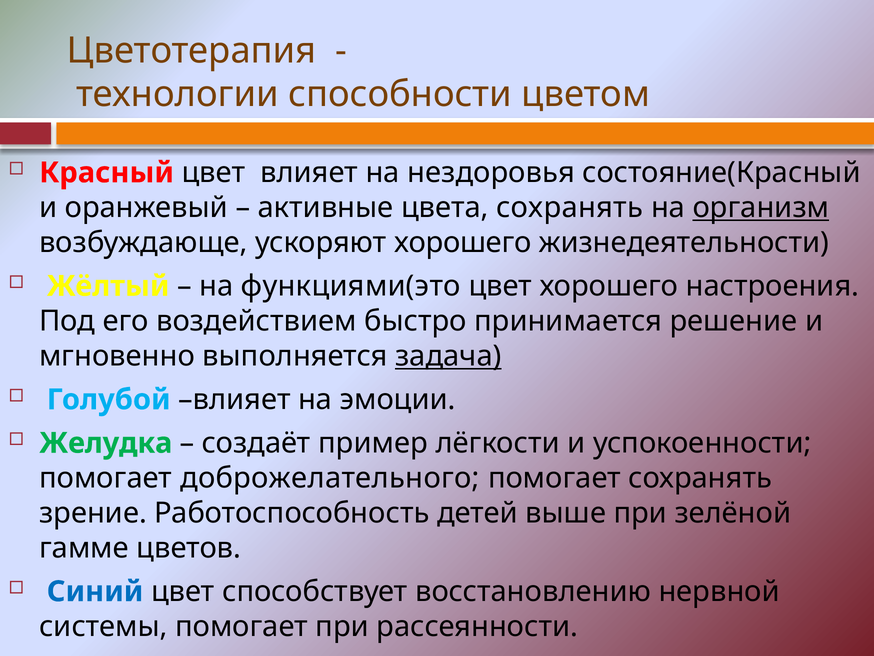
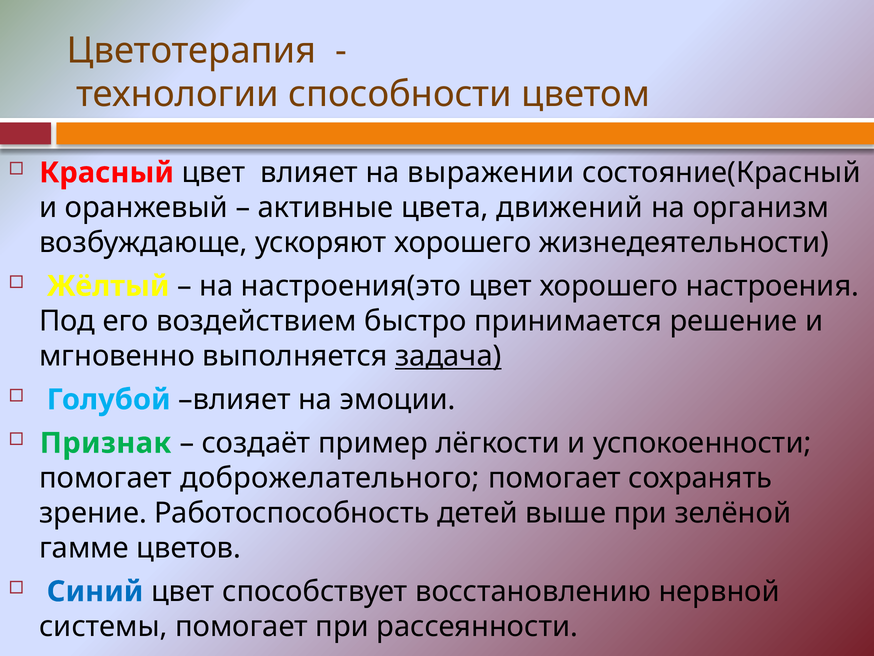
нездоровья: нездоровья -> выражении
цвета сохранять: сохранять -> движений
организм underline: present -> none
функциями(это: функциями(это -> настроения(это
Желудка: Желудка -> Признак
